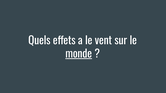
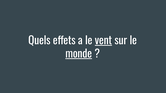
vent underline: none -> present
